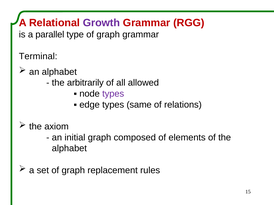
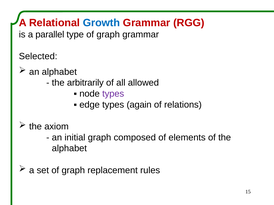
Growth colour: purple -> blue
Terminal: Terminal -> Selected
same: same -> again
